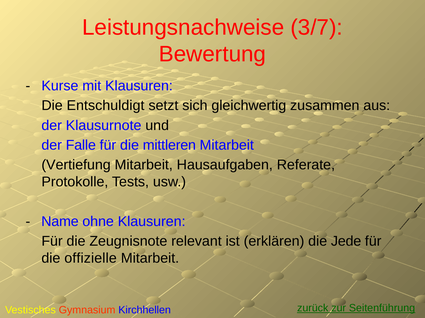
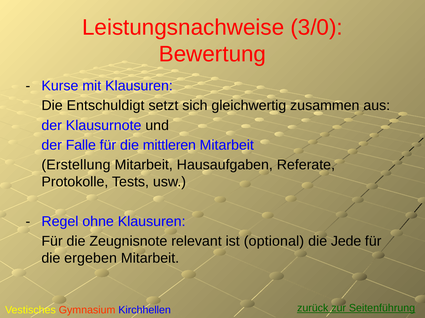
3/7: 3/7 -> 3/0
Vertiefung: Vertiefung -> Erstellung
Name: Name -> Regel
erklären: erklären -> optional
offizielle: offizielle -> ergeben
